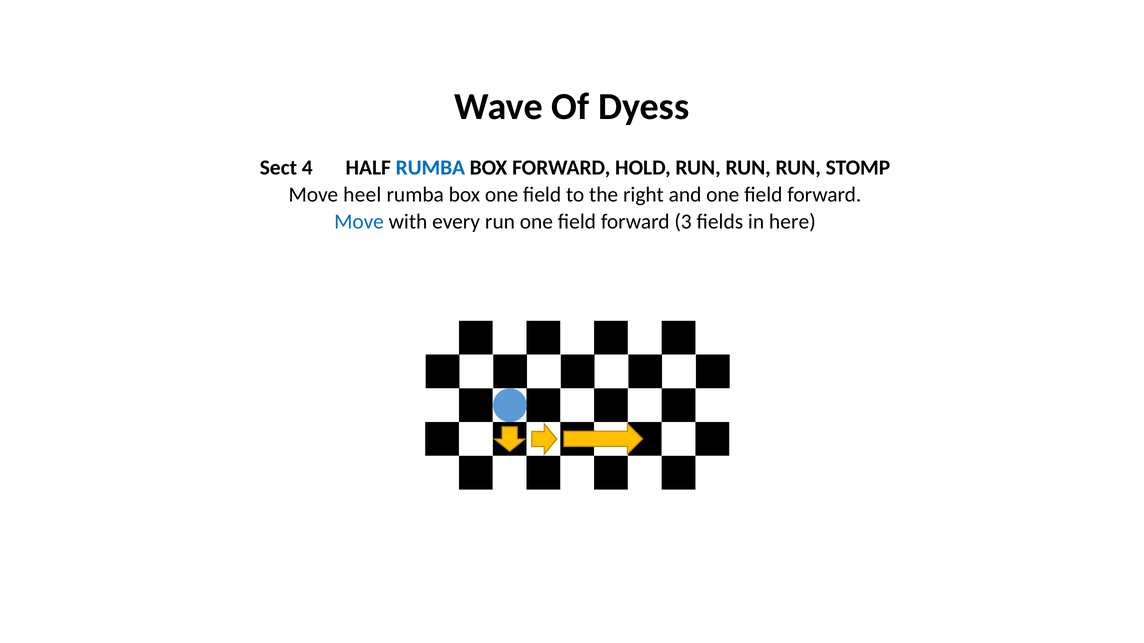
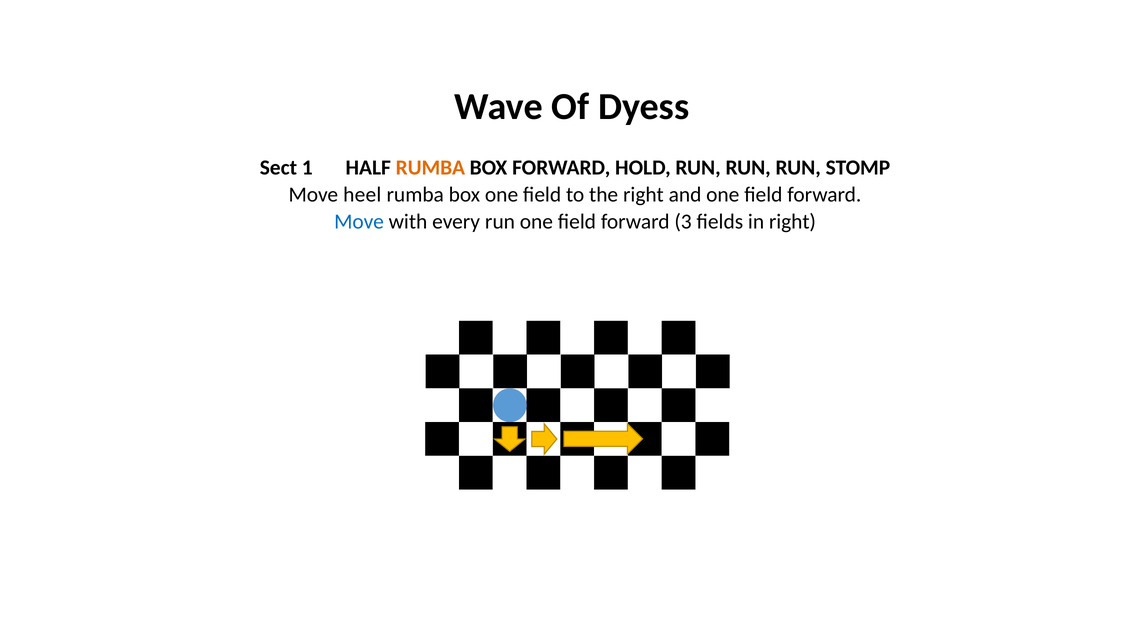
4: 4 -> 1
RUMBA at (430, 168) colour: blue -> orange
in here: here -> right
